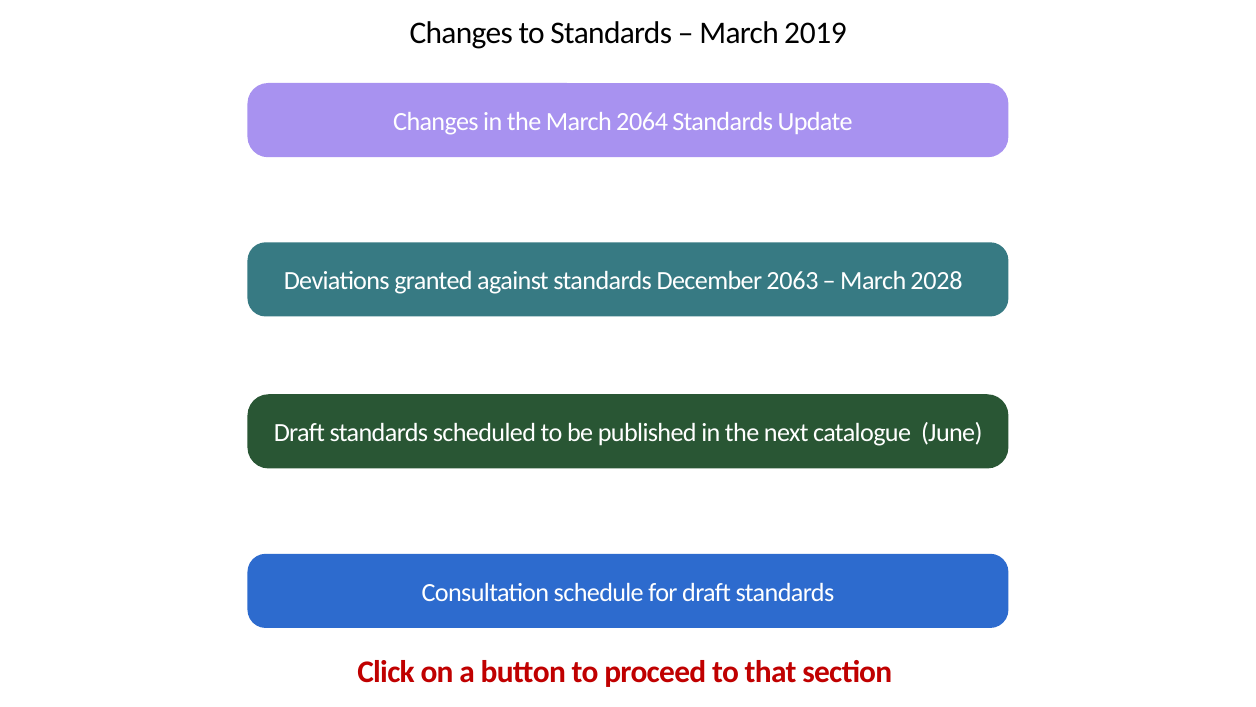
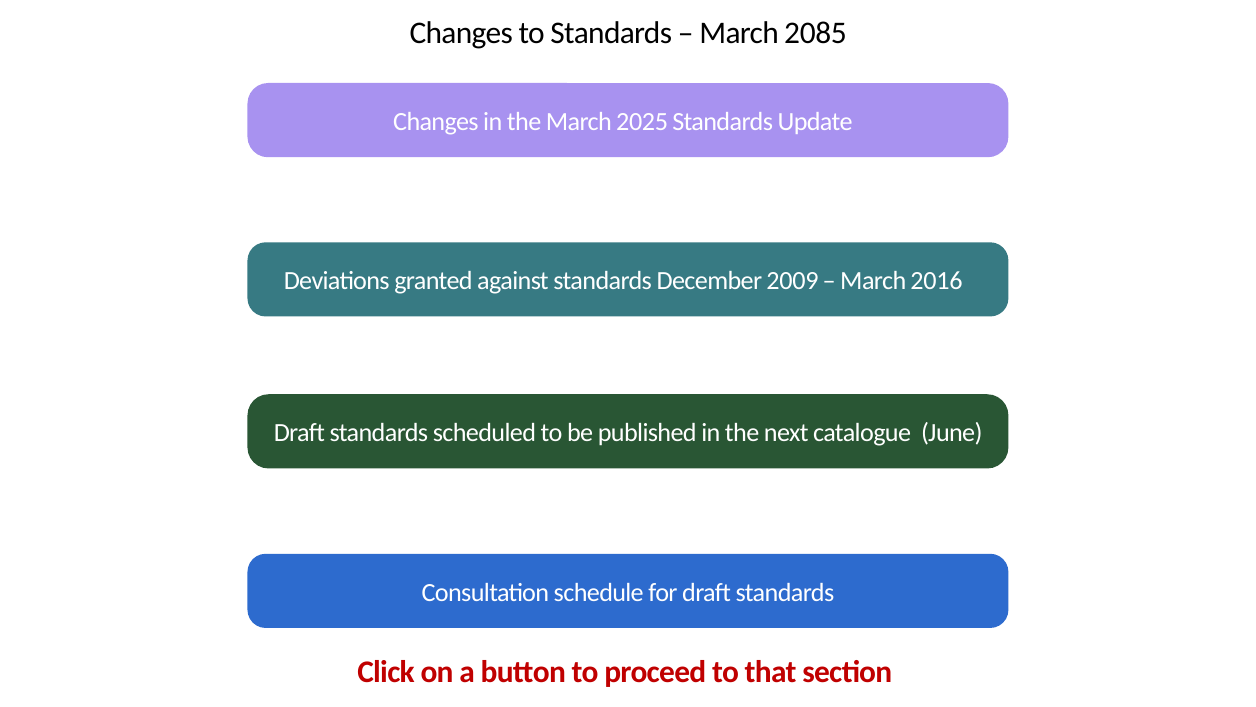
2019: 2019 -> 2085
2064: 2064 -> 2025
2063: 2063 -> 2009
2028: 2028 -> 2016
